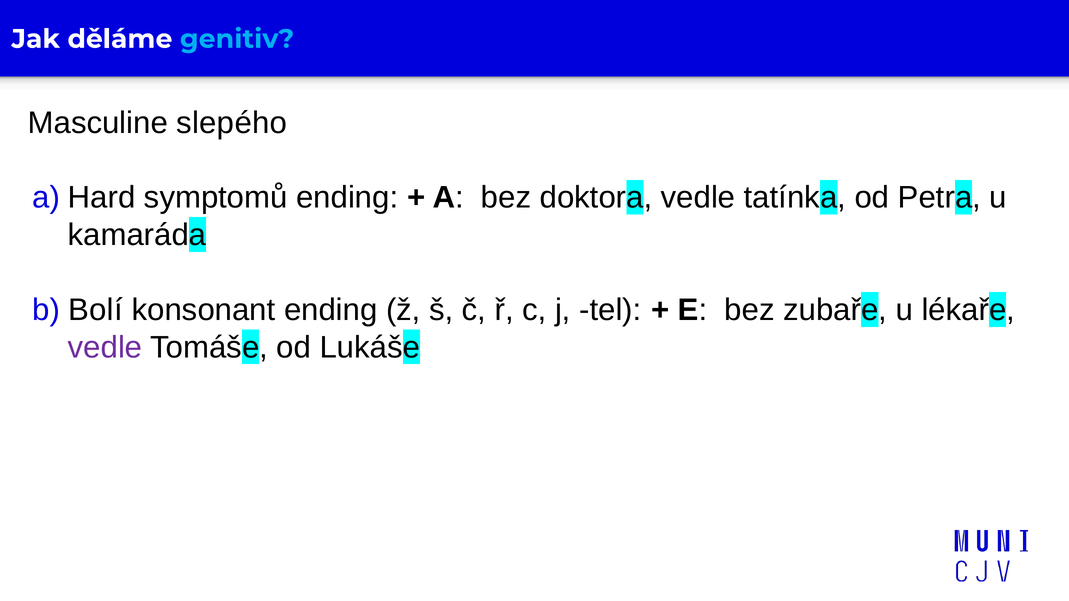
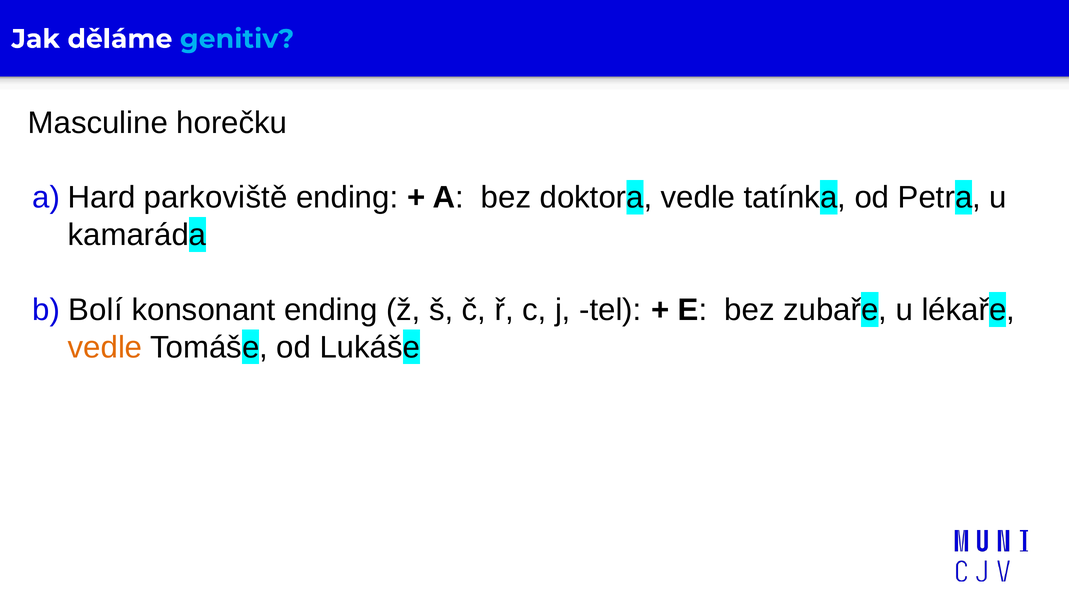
slepého: slepého -> horečku
symptomů: symptomů -> parkoviště
vedle at (105, 348) colour: purple -> orange
